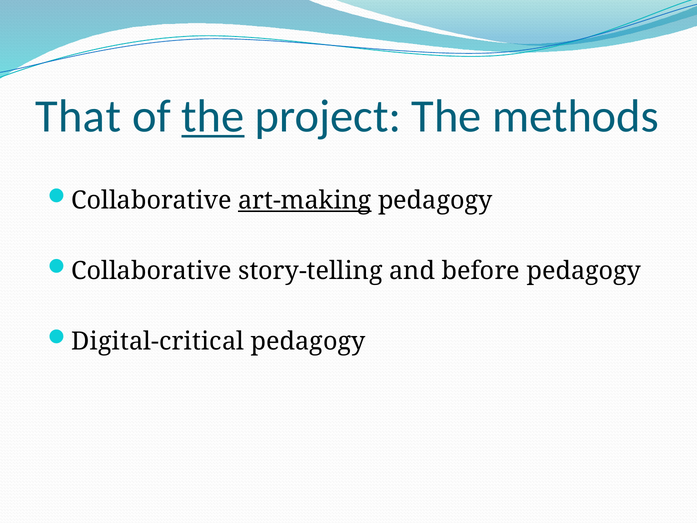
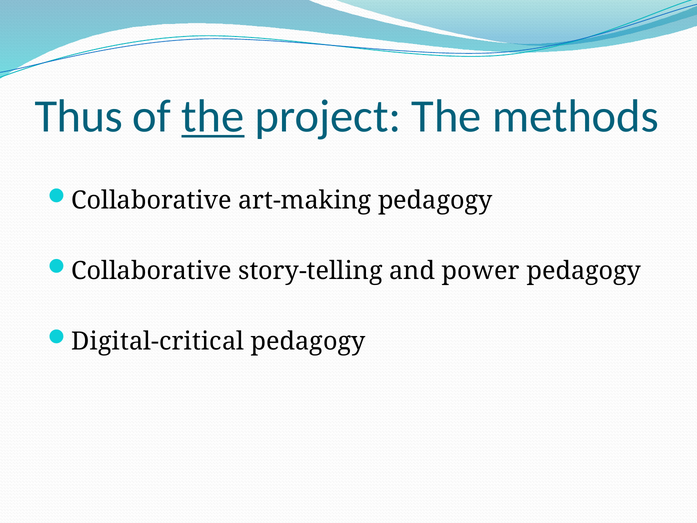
That: That -> Thus
art-making underline: present -> none
before: before -> power
